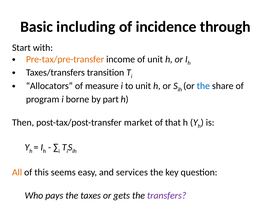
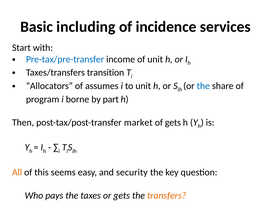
through: through -> services
Pre-tax/pre-transfer colour: orange -> blue
measure: measure -> assumes
of that: that -> gets
services: services -> security
transfers colour: purple -> orange
